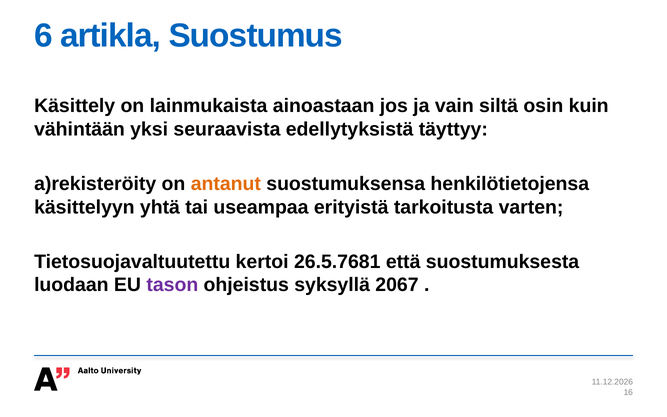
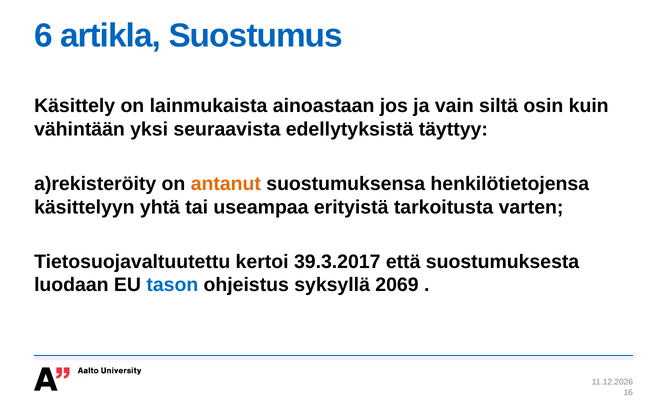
26.5.7681: 26.5.7681 -> 39.3.2017
tason colour: purple -> blue
2067: 2067 -> 2069
